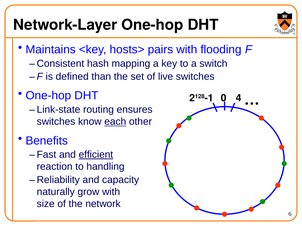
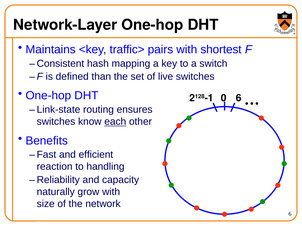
hosts>: hosts> -> traffic>
flooding: flooding -> shortest
0 4: 4 -> 6
efficient underline: present -> none
